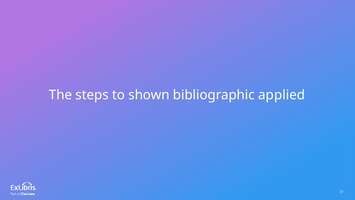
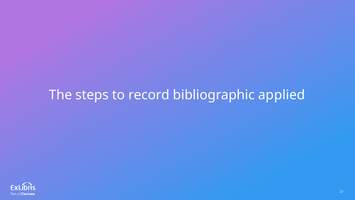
shown: shown -> record
